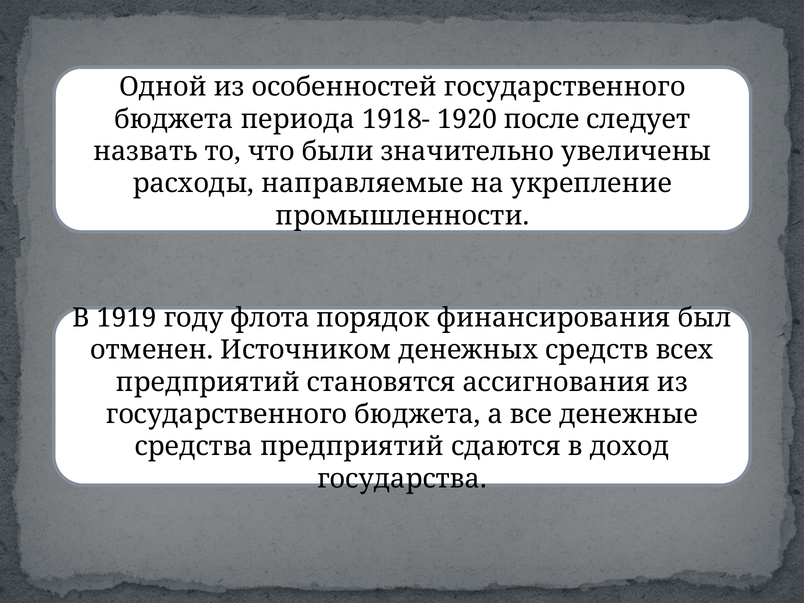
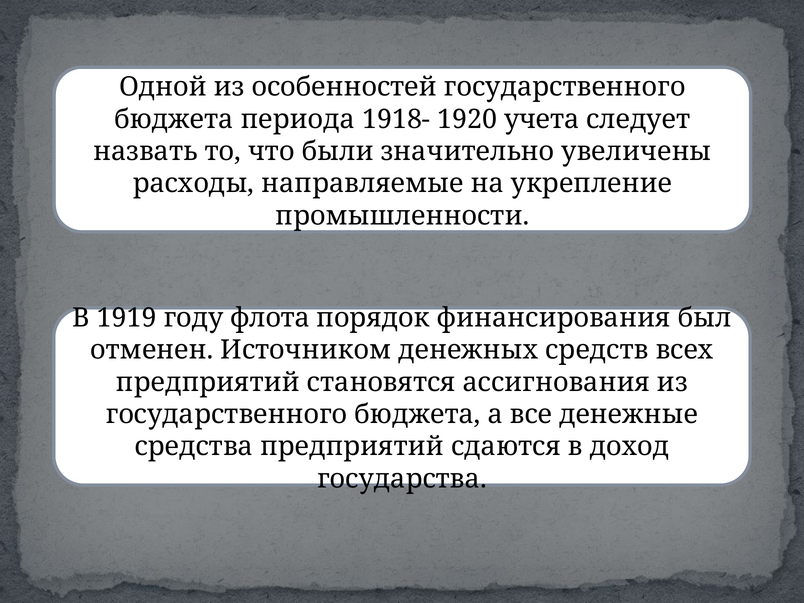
после: после -> учета
